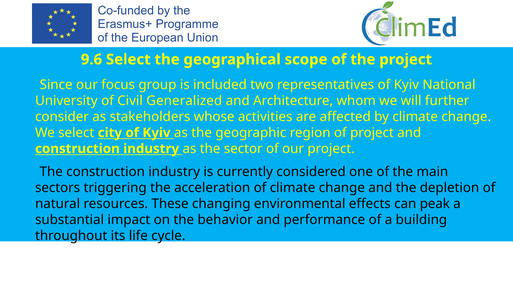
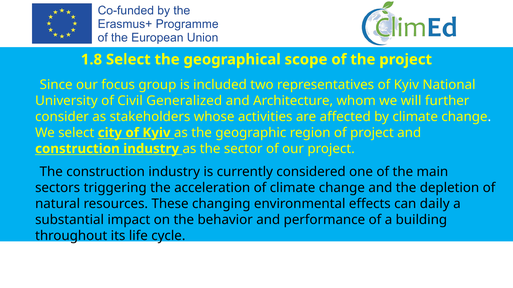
9.6: 9.6 -> 1.8
peak: peak -> daily
